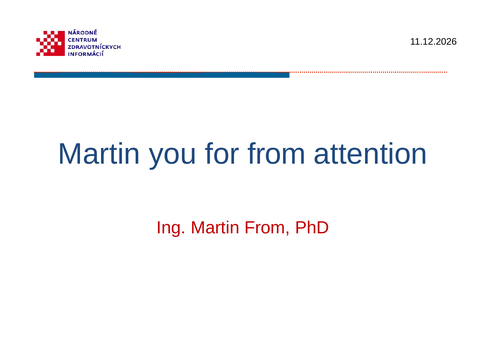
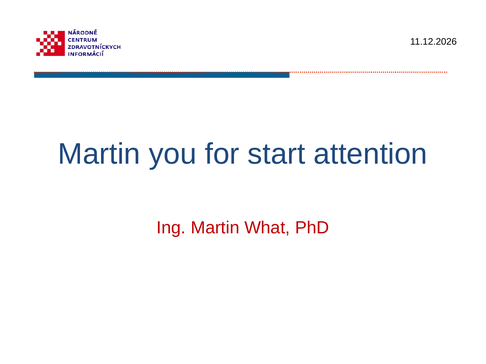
for from: from -> start
Martin From: From -> What
